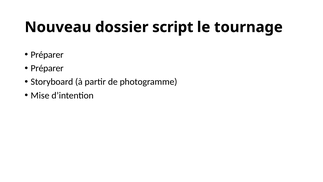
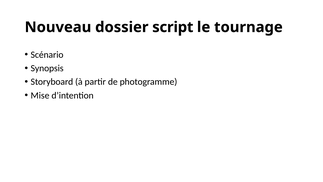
Préparer at (47, 55): Préparer -> Scénario
Préparer at (47, 68): Préparer -> Synopsis
